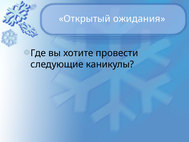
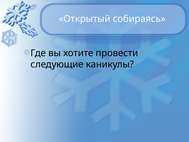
ожидания: ожидания -> собираясь
